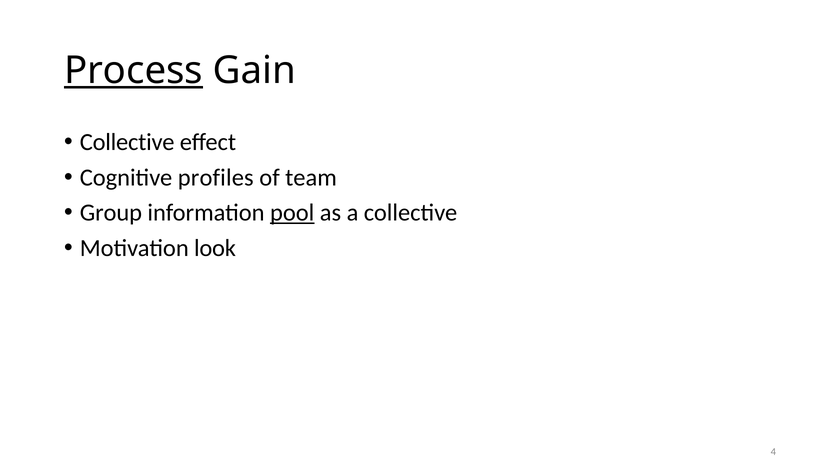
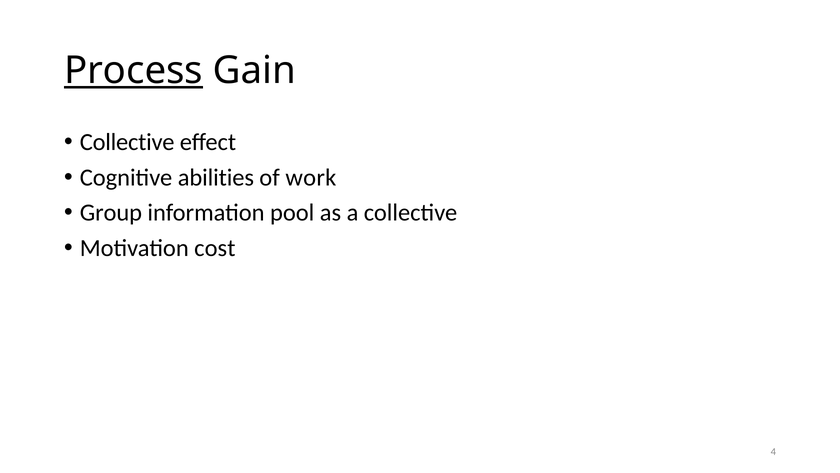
profiles: profiles -> abilities
team: team -> work
pool underline: present -> none
look: look -> cost
